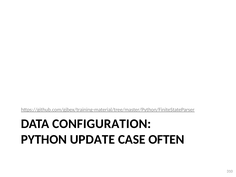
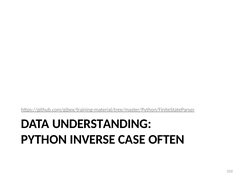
CONFIGURATION: CONFIGURATION -> UNDERSTANDING
UPDATE: UPDATE -> INVERSE
